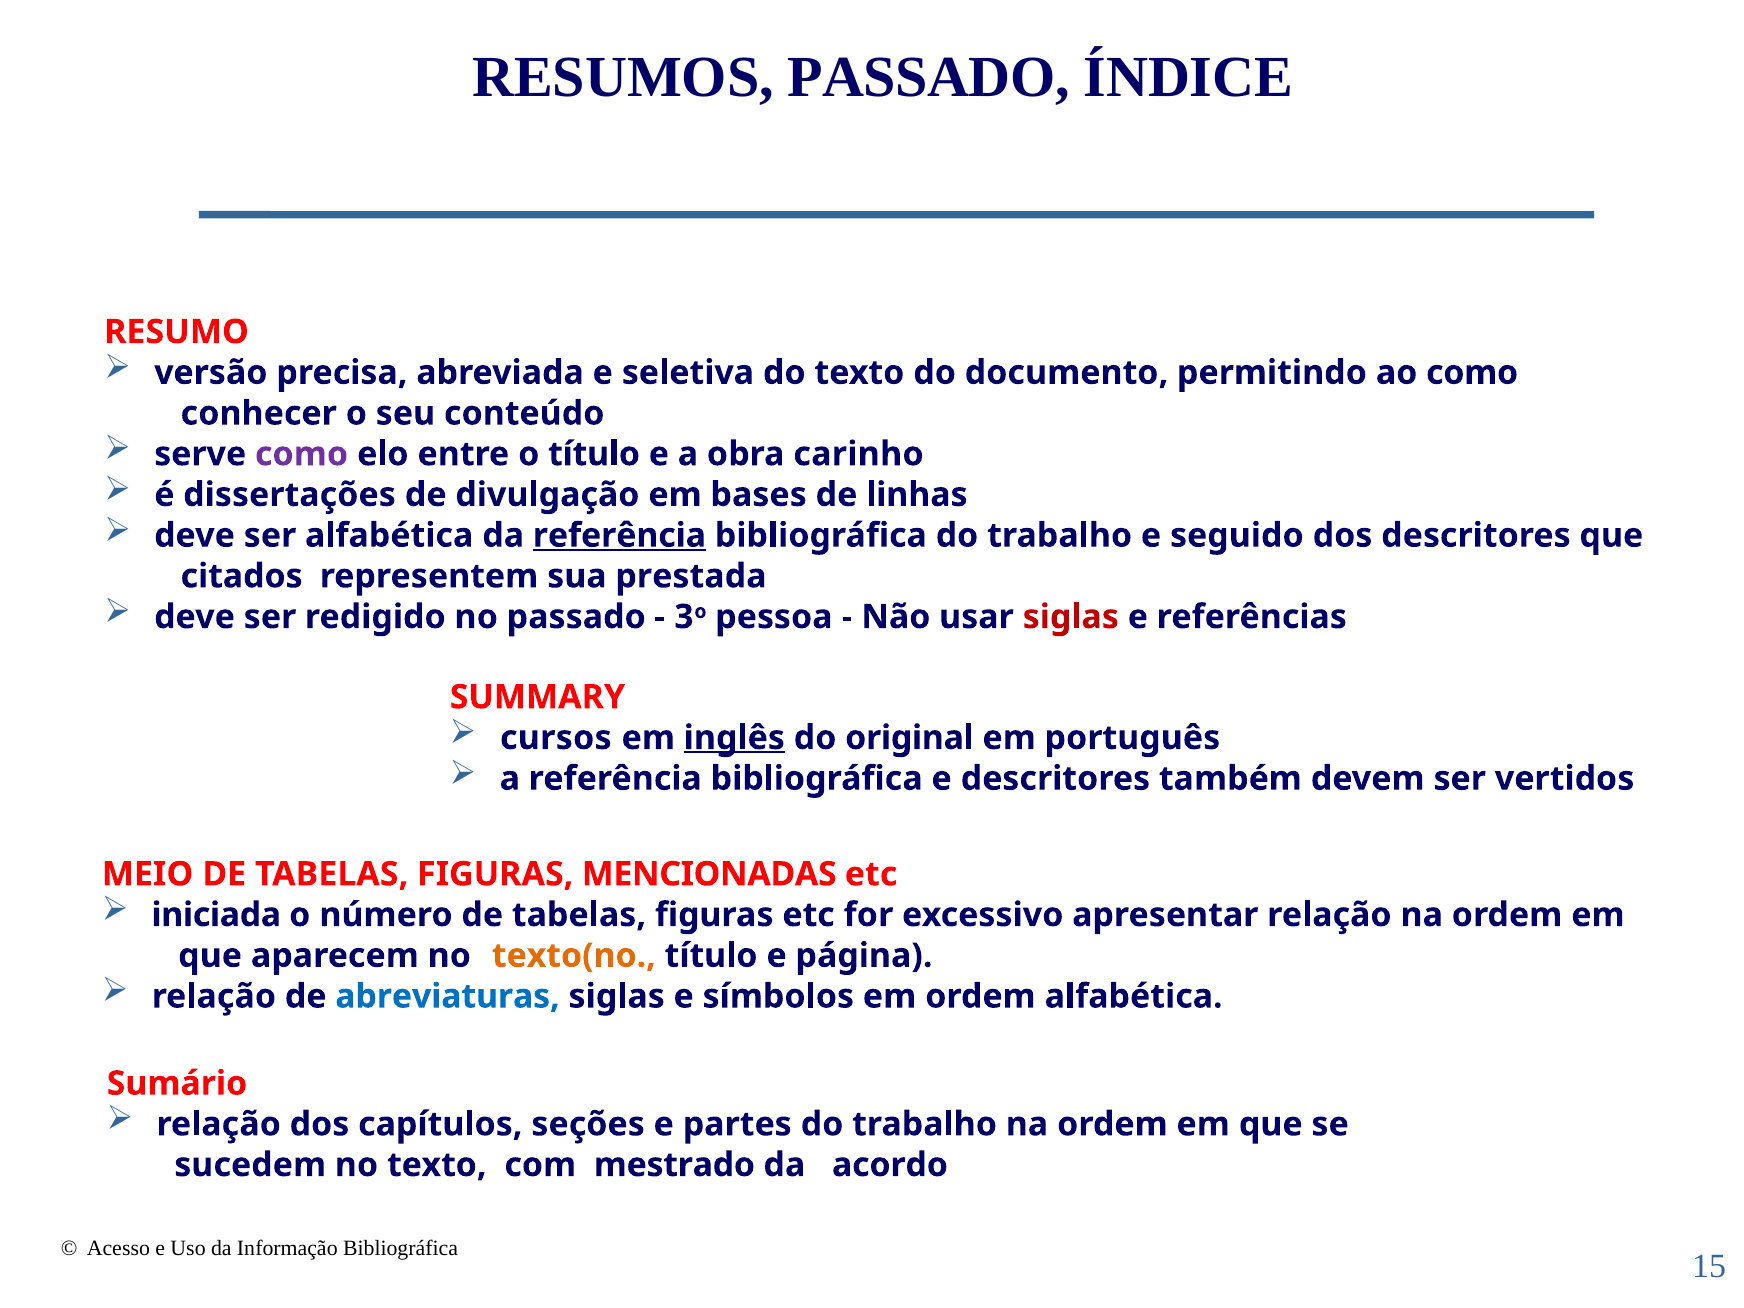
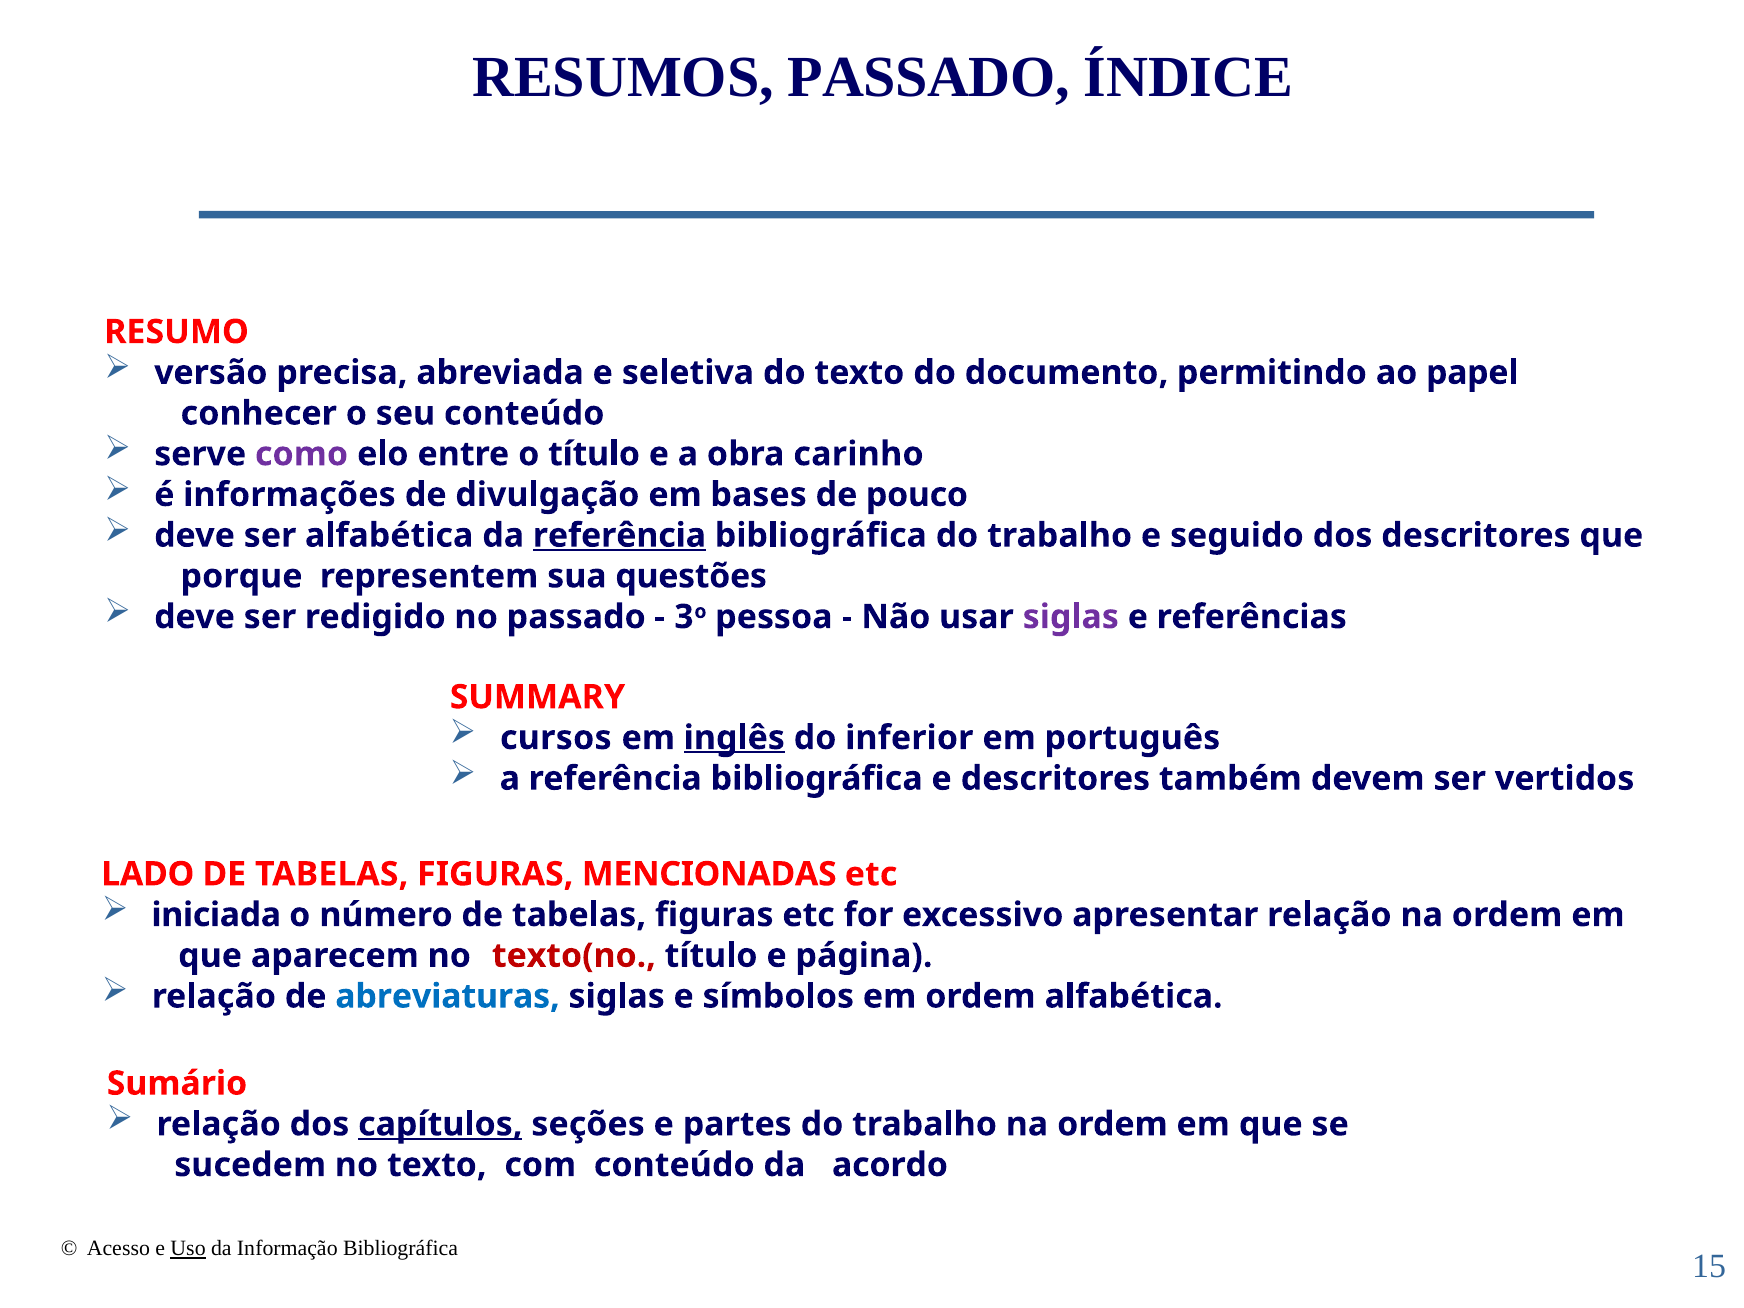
ao como: como -> papel
dissertações: dissertações -> informações
linhas: linhas -> pouco
citados: citados -> porque
prestada: prestada -> questões
siglas at (1071, 617) colour: red -> purple
original: original -> inferior
MEIO: MEIO -> LADO
texto(no colour: orange -> red
capítulos underline: none -> present
com mestrado: mestrado -> conteúdo
Uso underline: none -> present
